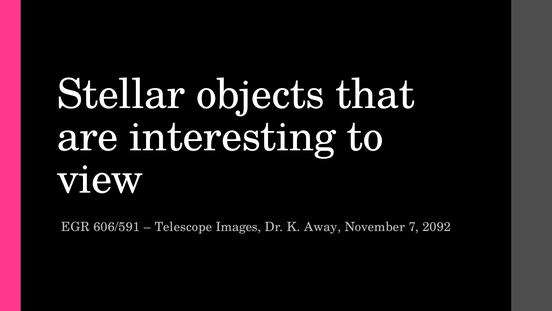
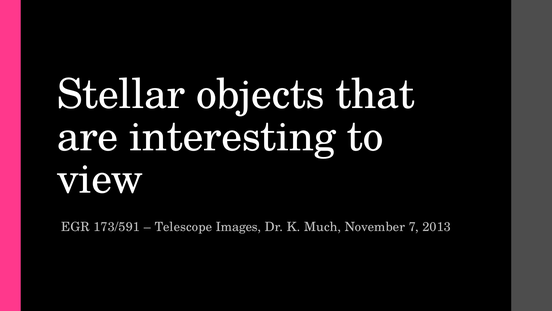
606/591: 606/591 -> 173/591
Away: Away -> Much
2092: 2092 -> 2013
